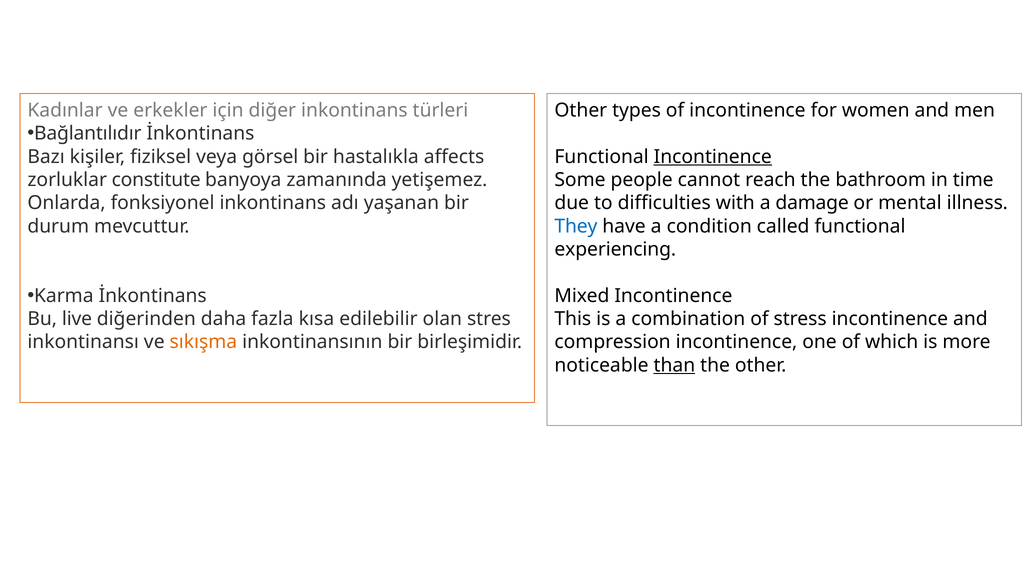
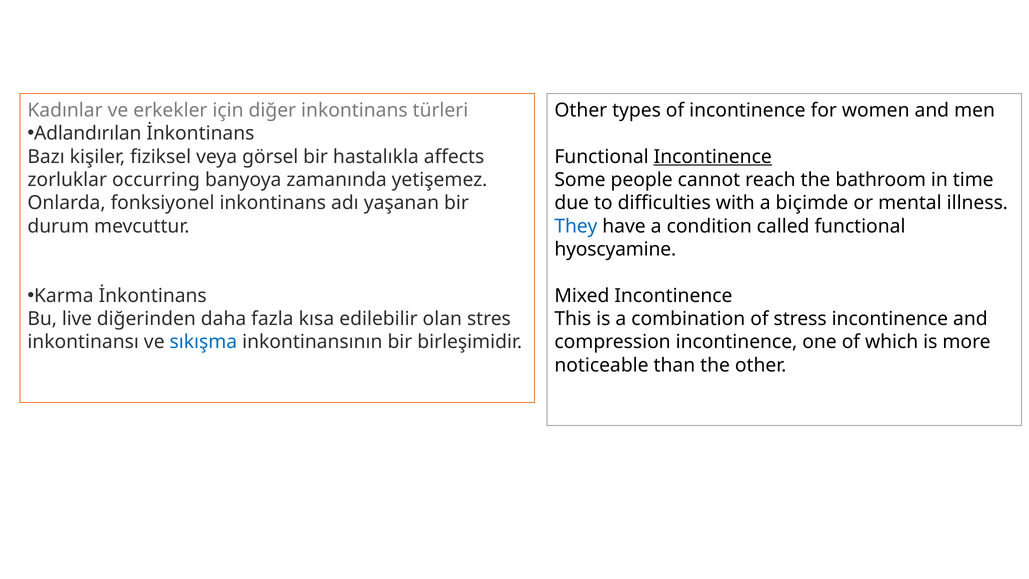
Bağlantılıdır: Bağlantılıdır -> Adlandırılan
constitute: constitute -> occurring
damage: damage -> biçimde
experiencing: experiencing -> hyoscyamine
sıkışma colour: orange -> blue
than underline: present -> none
